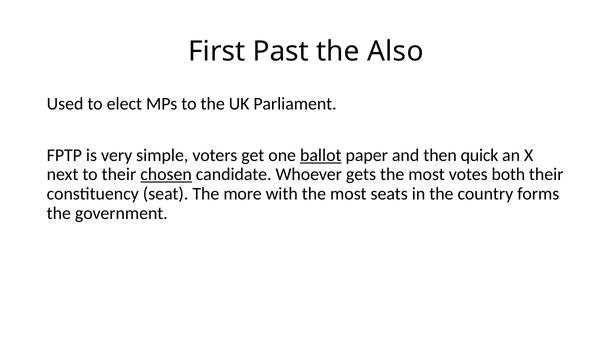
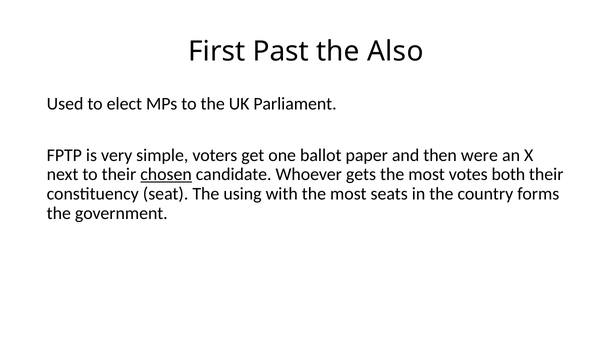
ballot underline: present -> none
quick: quick -> were
more: more -> using
